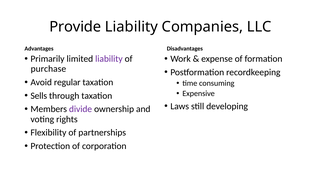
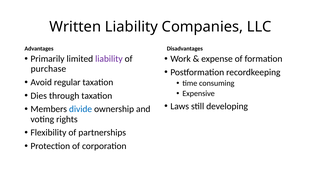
Provide: Provide -> Written
Sells: Sells -> Dies
divide colour: purple -> blue
